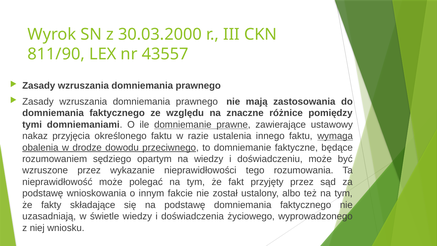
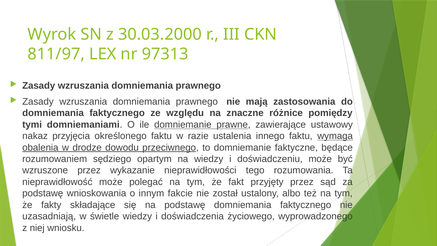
811/90: 811/90 -> 811/97
43557: 43557 -> 97313
